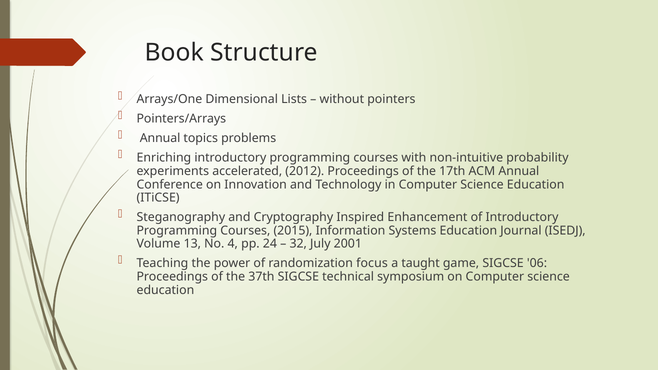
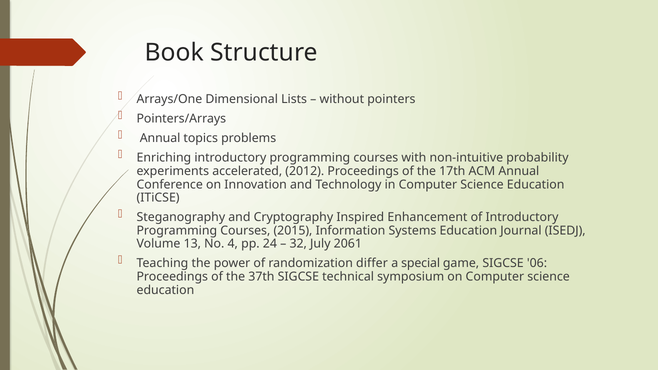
2001: 2001 -> 2061
focus: focus -> differ
taught: taught -> special
